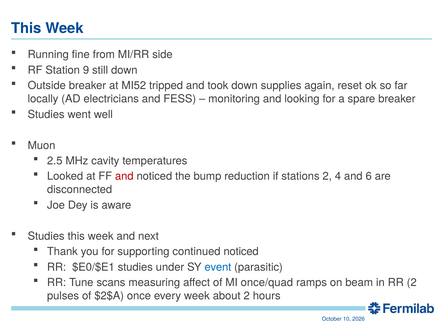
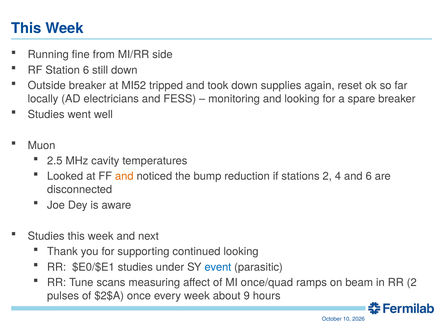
Station 9: 9 -> 6
and at (124, 176) colour: red -> orange
continued noticed: noticed -> looking
about 2: 2 -> 9
